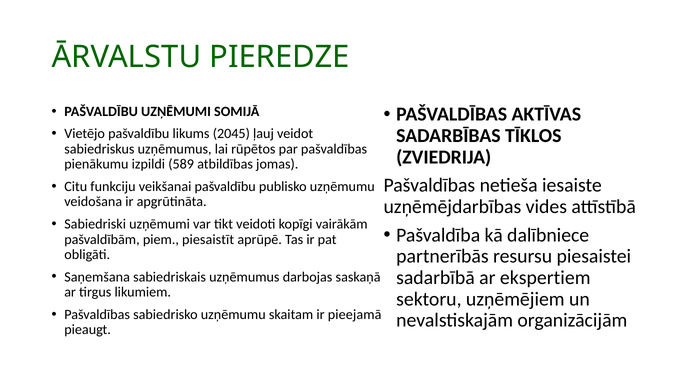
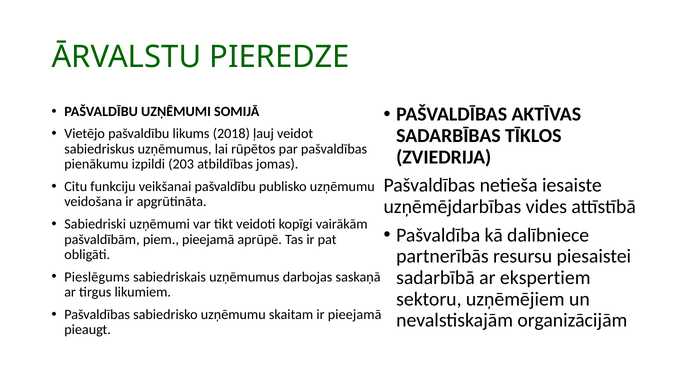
2045: 2045 -> 2018
589: 589 -> 203
piem piesaistīt: piesaistīt -> pieejamā
Saņemšana: Saņemšana -> Pieslēgums
